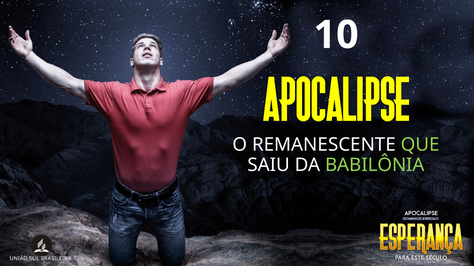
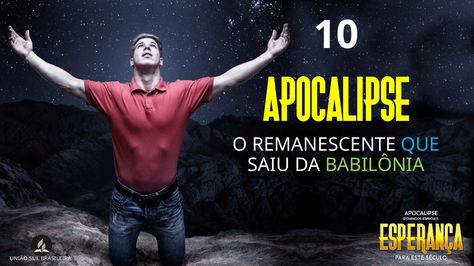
QUE colour: light green -> light blue
